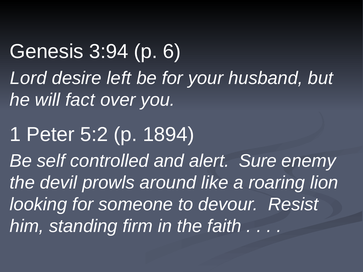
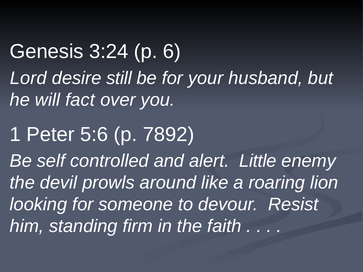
3:94: 3:94 -> 3:24
left: left -> still
5:2: 5:2 -> 5:6
1894: 1894 -> 7892
Sure: Sure -> Little
